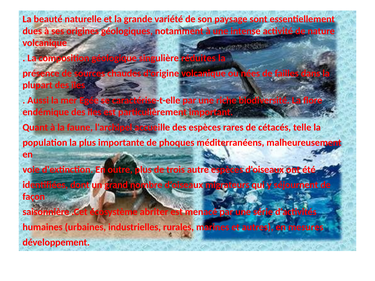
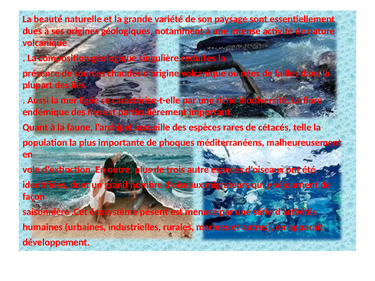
abriter: abriter -> pèsent
mesures: mesures -> apparaît
